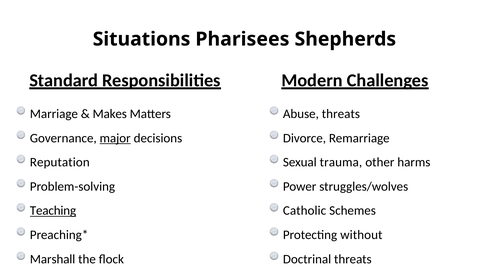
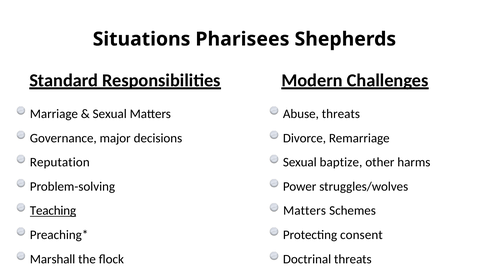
Makes at (110, 114): Makes -> Sexual
major underline: present -> none
trauma: trauma -> baptize
Catholic at (305, 211): Catholic -> Matters
without: without -> consent
